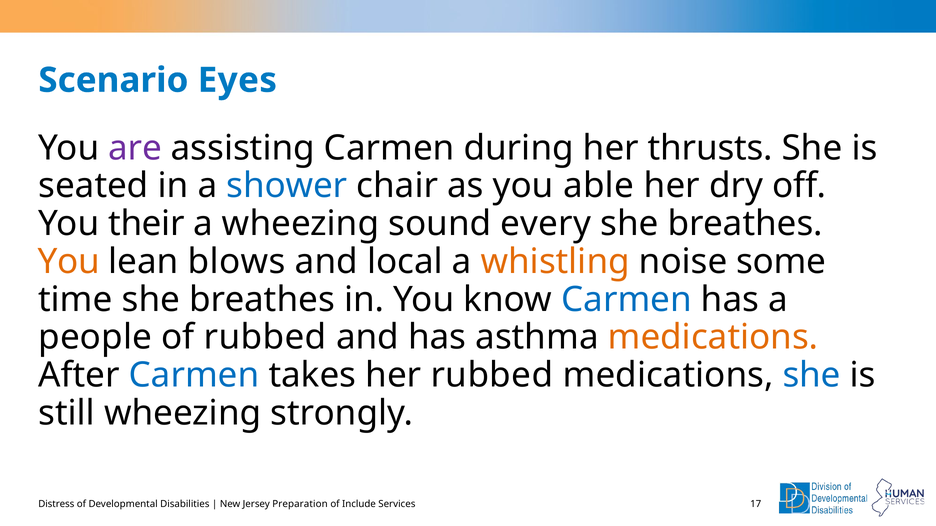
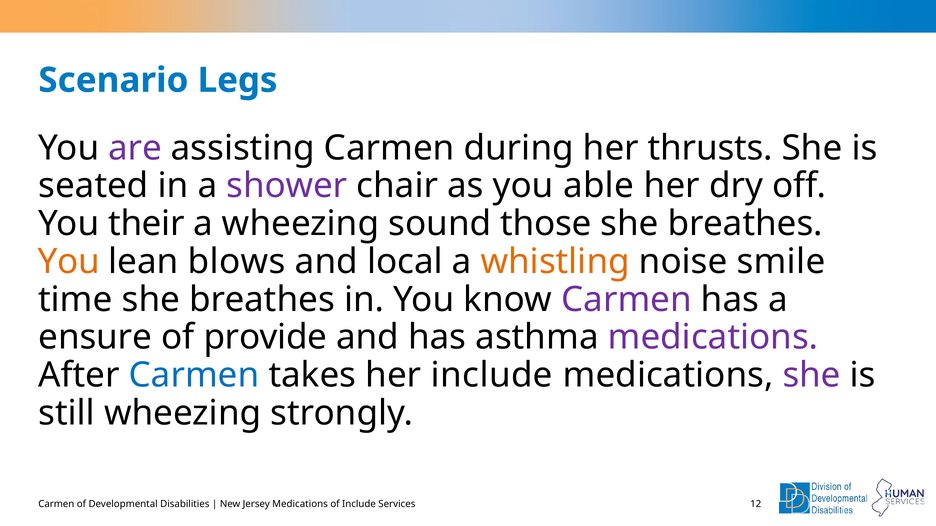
Eyes: Eyes -> Legs
shower colour: blue -> purple
every: every -> those
some: some -> smile
Carmen at (627, 300) colour: blue -> purple
people: people -> ensure
of rubbed: rubbed -> provide
medications at (713, 338) colour: orange -> purple
her rubbed: rubbed -> include
she at (812, 376) colour: blue -> purple
Distress at (56, 504): Distress -> Carmen
Jersey Preparation: Preparation -> Medications
17: 17 -> 12
